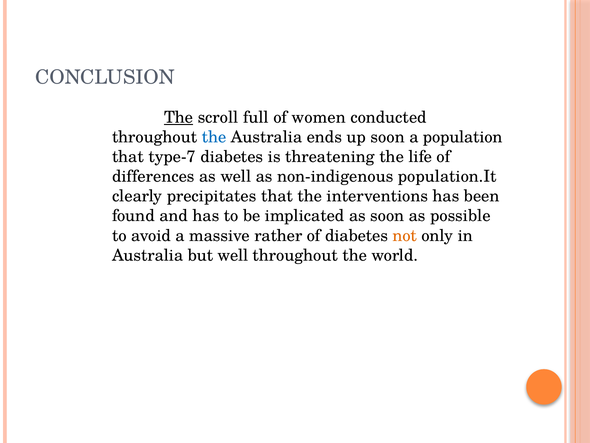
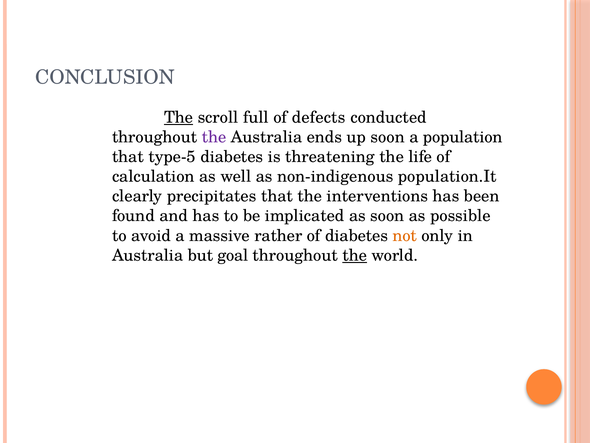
women: women -> defects
the at (214, 137) colour: blue -> purple
type-7: type-7 -> type-5
differences: differences -> calculation
but well: well -> goal
the at (355, 255) underline: none -> present
